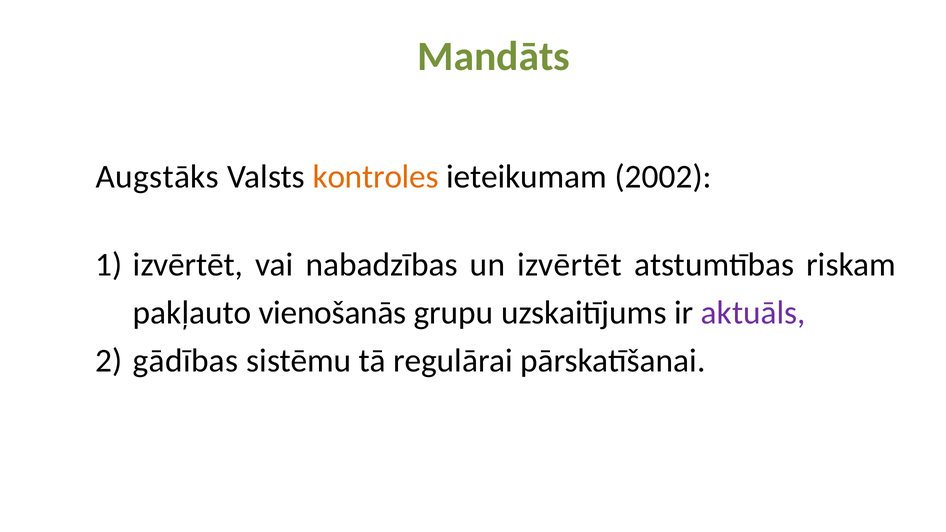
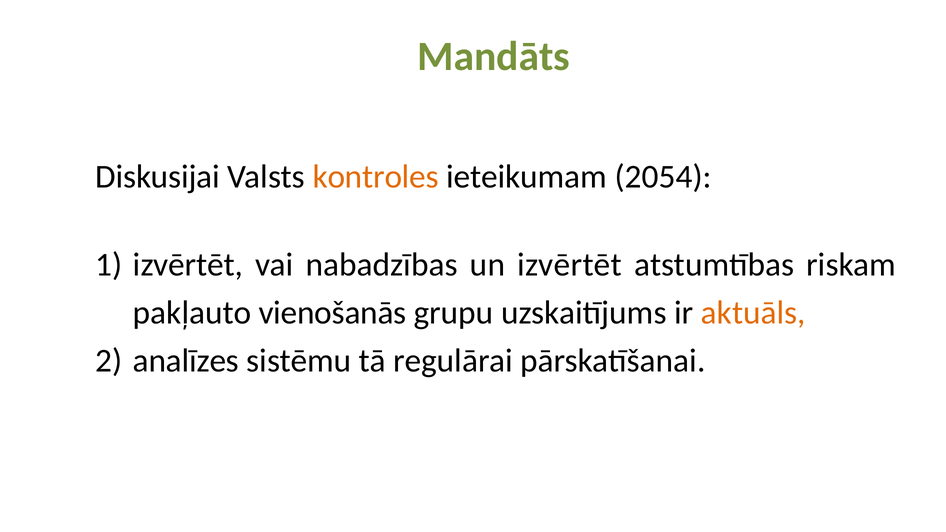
Augstāks: Augstāks -> Diskusijai
2002: 2002 -> 2054
aktuāls colour: purple -> orange
gādības: gādības -> analīzes
